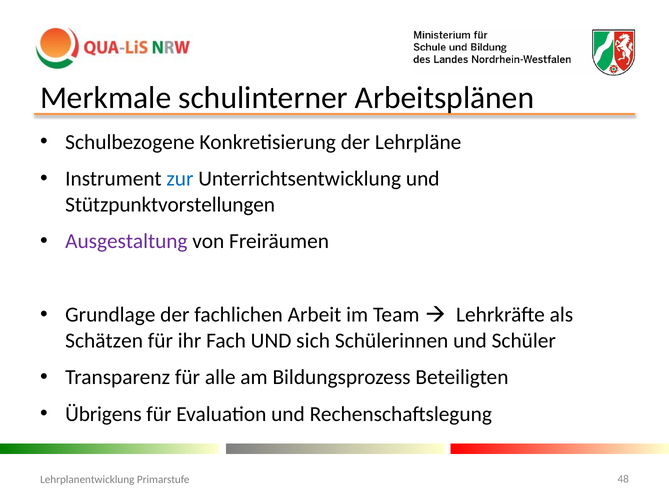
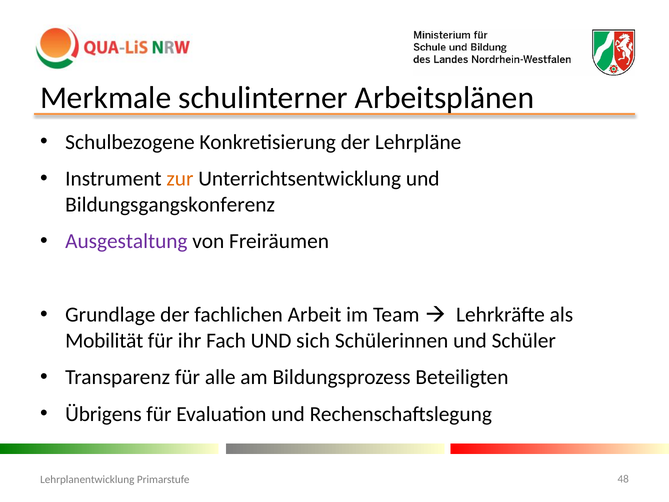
zur colour: blue -> orange
Stützpunktvorstellungen: Stützpunktvorstellungen -> Bildungsgangskonferenz
Schätzen: Schätzen -> Mobilität
